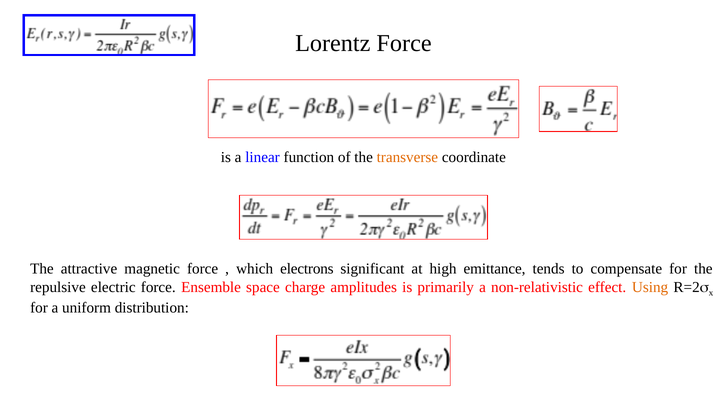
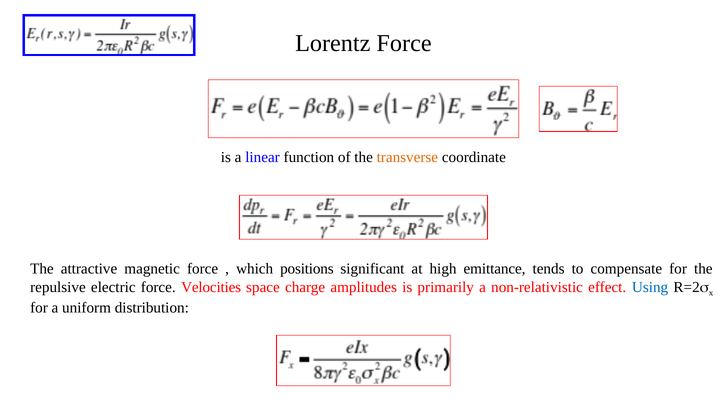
electrons: electrons -> positions
Ensemble: Ensemble -> Velocities
Using colour: orange -> blue
